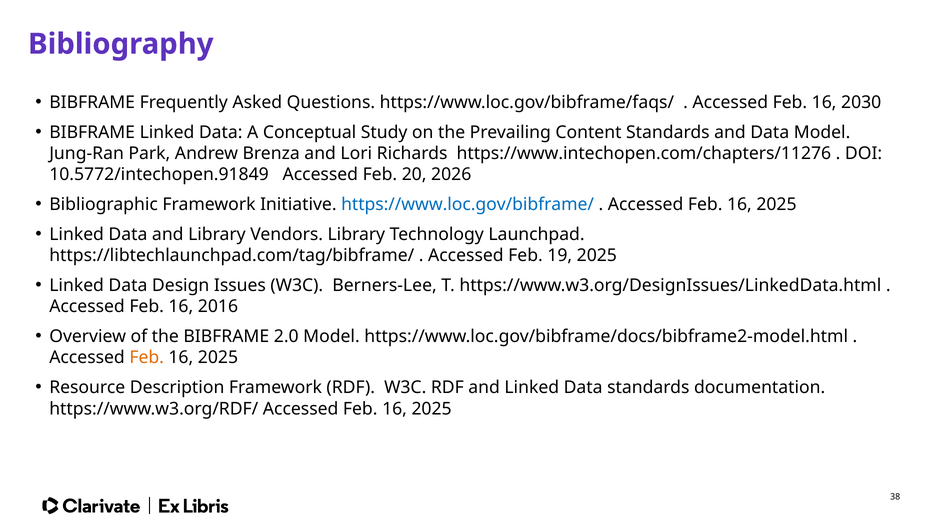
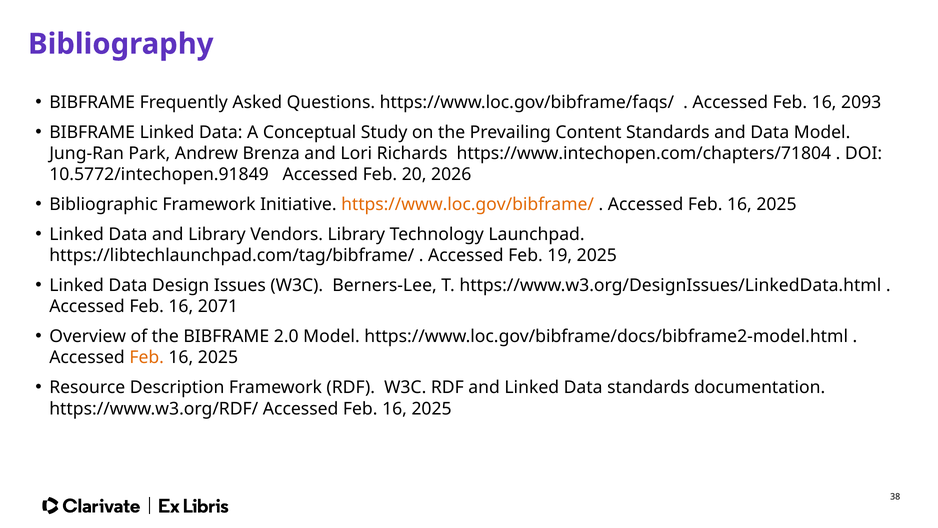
2030: 2030 -> 2093
https://www.intechopen.com/chapters/11276: https://www.intechopen.com/chapters/11276 -> https://www.intechopen.com/chapters/71804
https://www.loc.gov/bibframe/ colour: blue -> orange
2016: 2016 -> 2071
